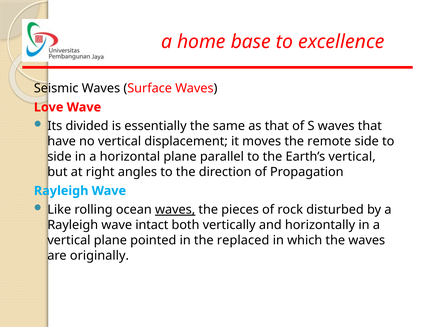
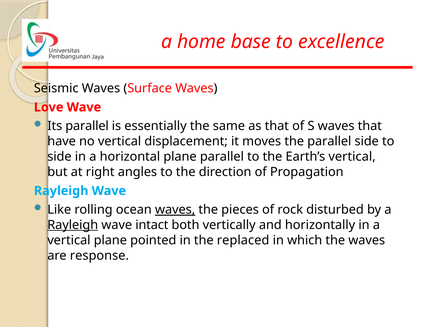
Its divided: divided -> parallel
the remote: remote -> parallel
Rayleigh at (73, 224) underline: none -> present
originally: originally -> response
